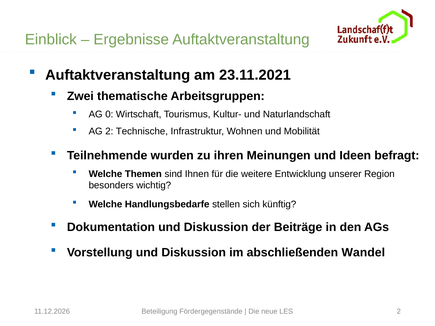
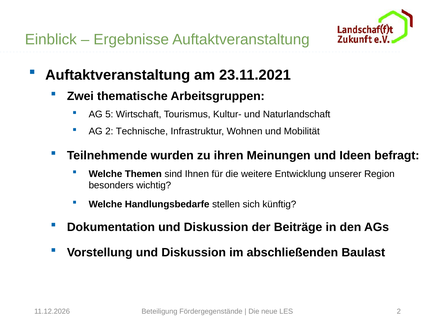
0: 0 -> 5
Wandel: Wandel -> Baulast
